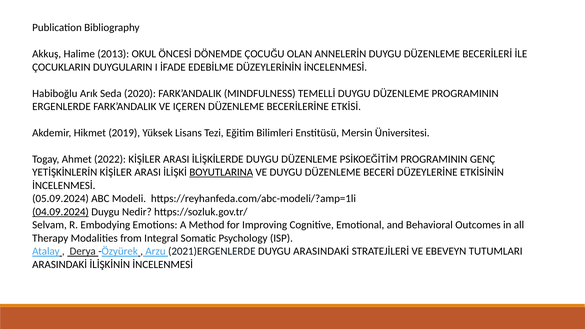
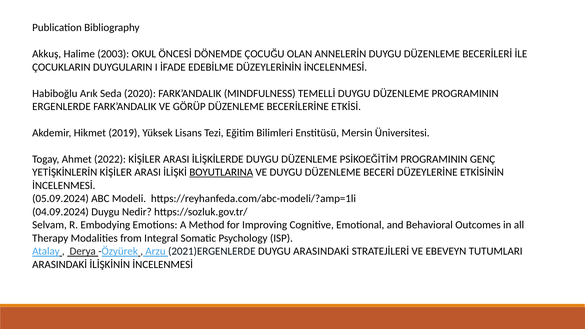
2013: 2013 -> 2003
IÇEREN: IÇEREN -> GÖRÜP
04.09.2024 underline: present -> none
